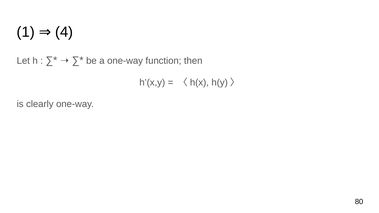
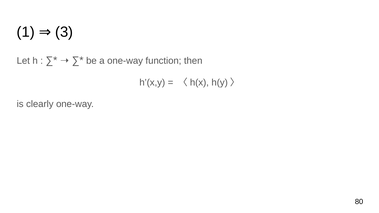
4: 4 -> 3
